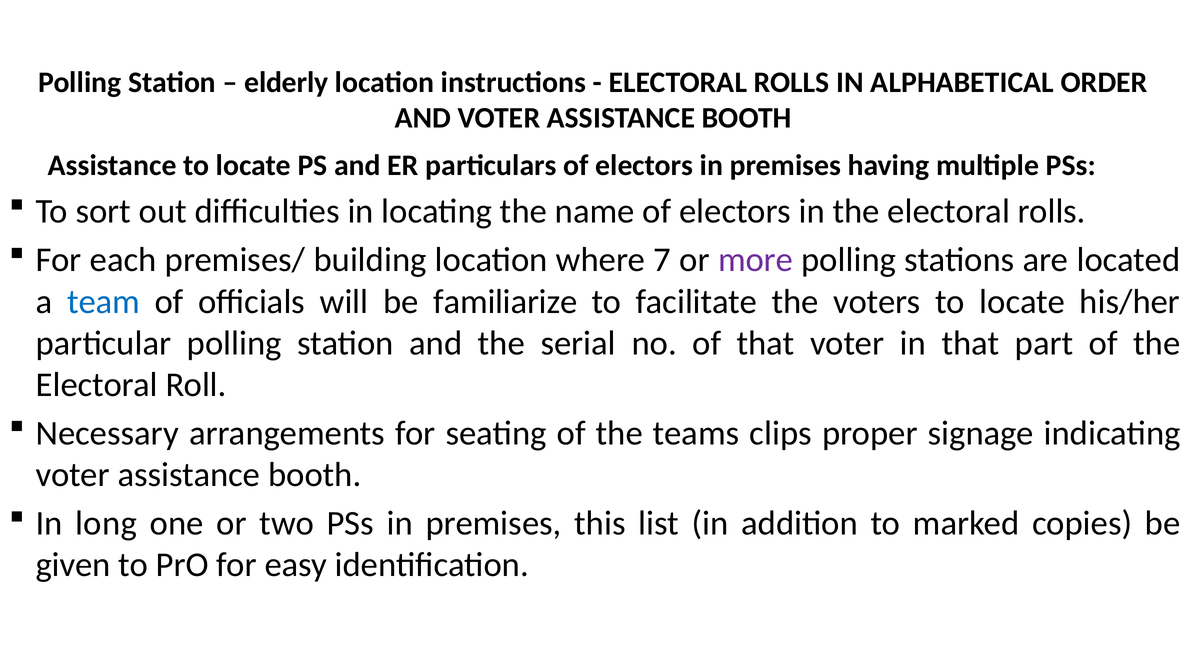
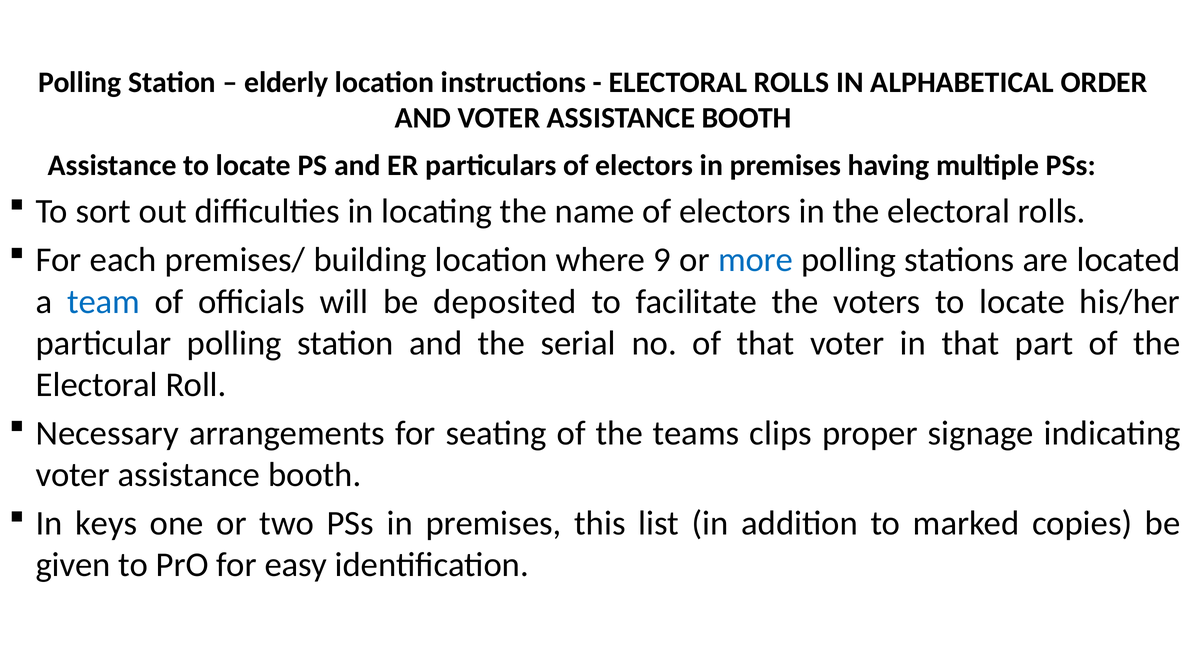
7: 7 -> 9
more colour: purple -> blue
familiarize: familiarize -> deposited
long: long -> keys
